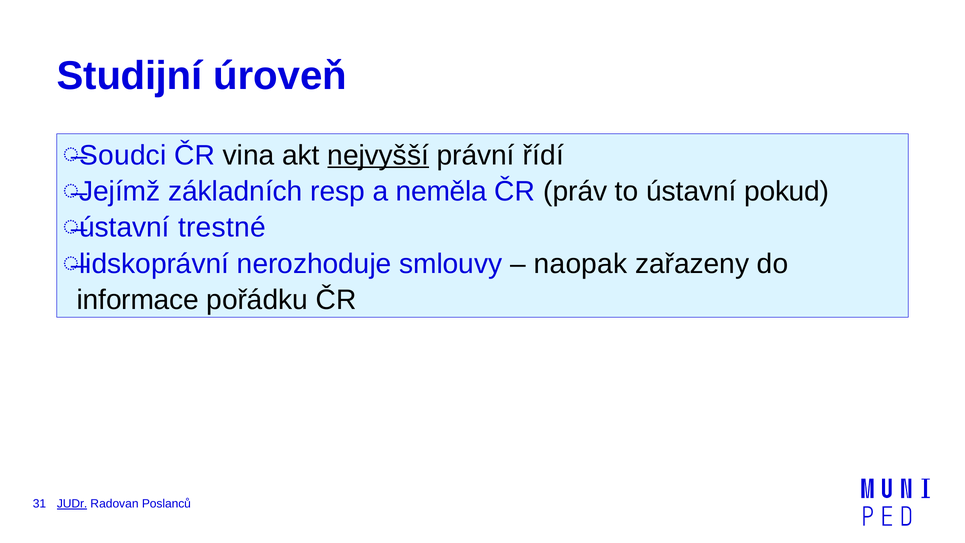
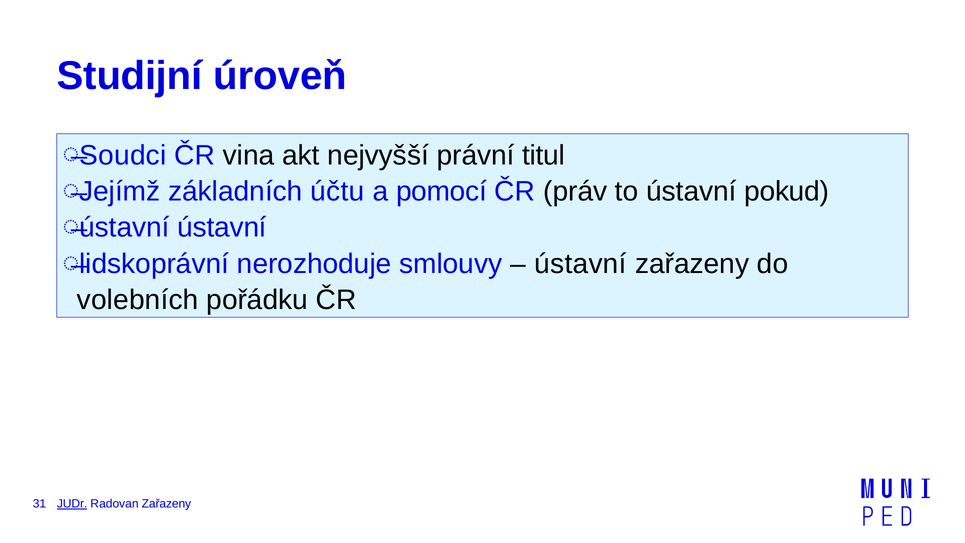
nejvyšší underline: present -> none
řídí: řídí -> titul
resp: resp -> účtu
neměla: neměla -> pomocí
ústavní trestné: trestné -> ústavní
naopak at (580, 264): naopak -> ústavní
informace: informace -> volebních
Radovan Poslanců: Poslanců -> Zařazeny
